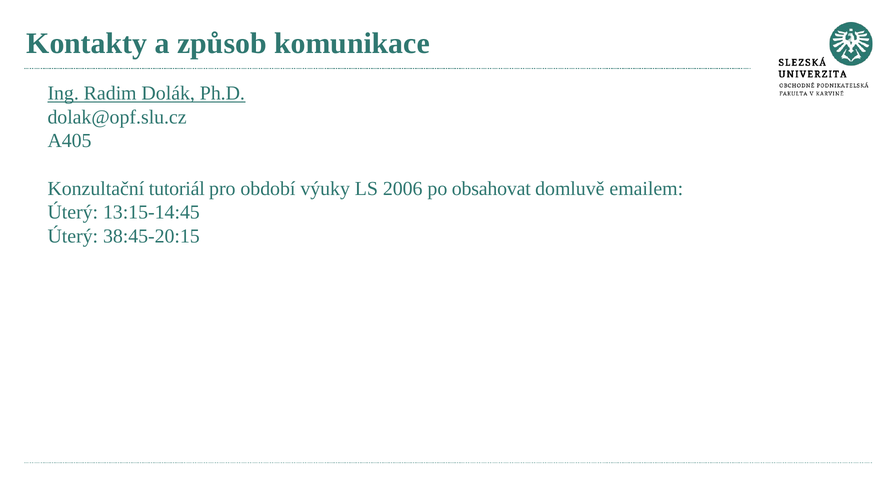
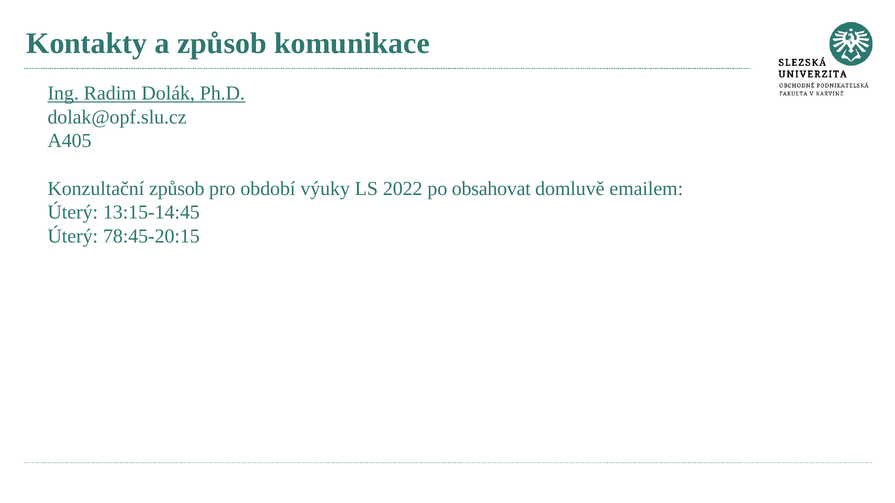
Konzultační tutoriál: tutoriál -> způsob
2006: 2006 -> 2022
38:45-20:15: 38:45-20:15 -> 78:45-20:15
